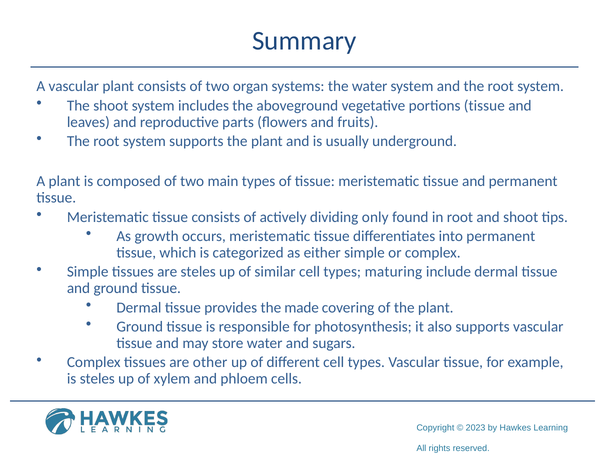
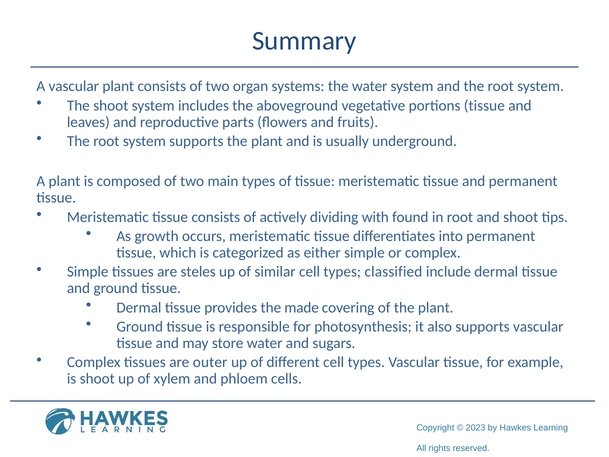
only: only -> with
maturing: maturing -> classified
other: other -> outer
is steles: steles -> shoot
